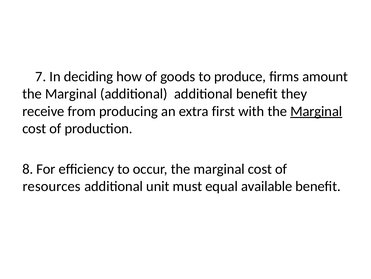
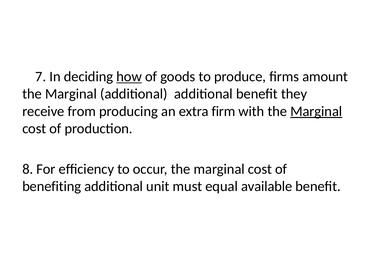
how underline: none -> present
first: first -> firm
resources: resources -> benefiting
